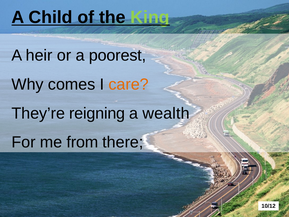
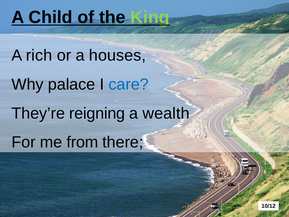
heir: heir -> rich
poorest: poorest -> houses
comes: comes -> palace
care colour: orange -> blue
